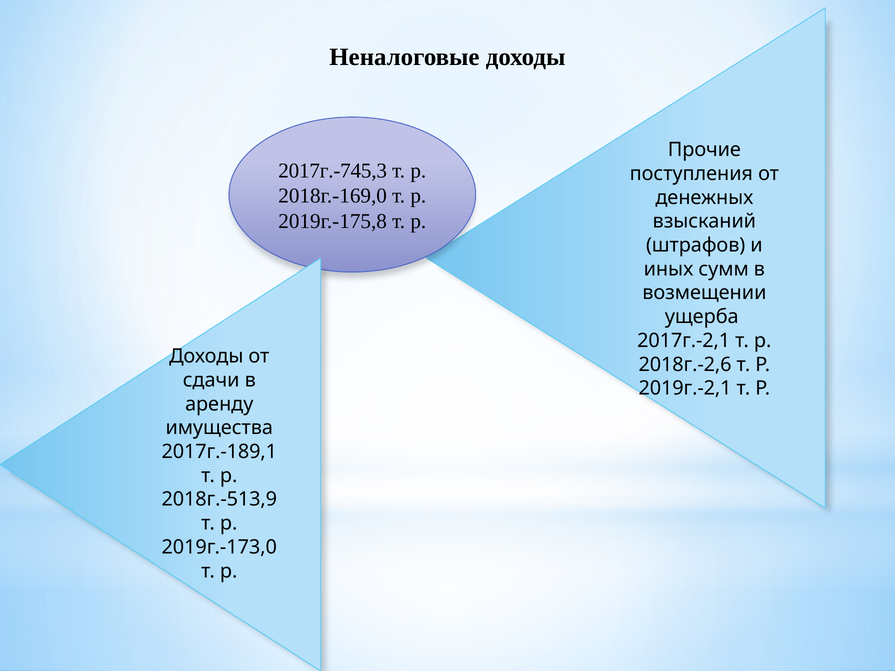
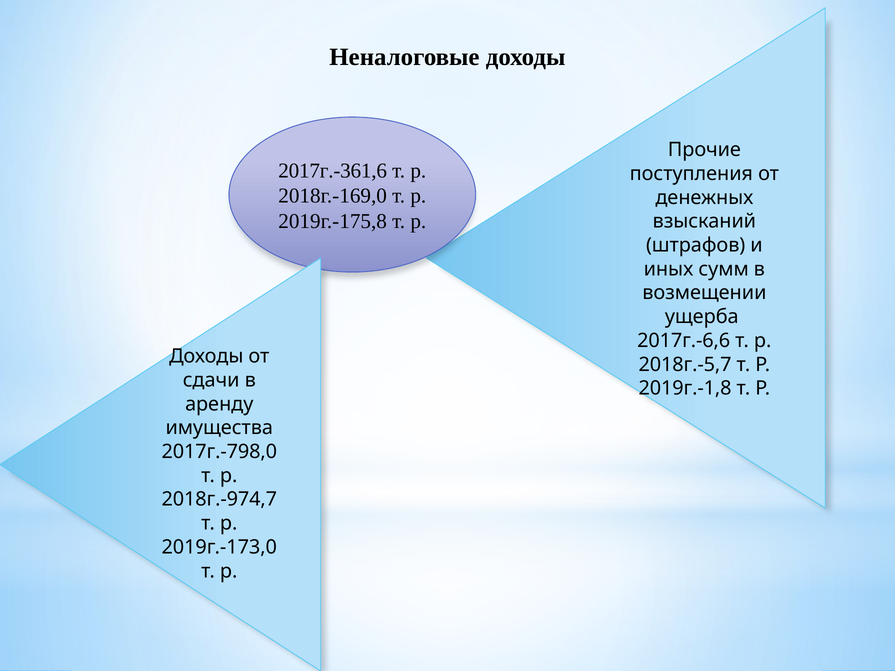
2017г.-745,3: 2017г.-745,3 -> 2017г.-361,6
2017г.-2,1: 2017г.-2,1 -> 2017г.-6,6
2018г.-2,6: 2018г.-2,6 -> 2018г.-5,7
2019г.-2,1: 2019г.-2,1 -> 2019г.-1,8
2017г.-189,1: 2017г.-189,1 -> 2017г.-798,0
2018г.-513,9: 2018г.-513,9 -> 2018г.-974,7
